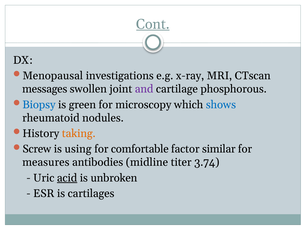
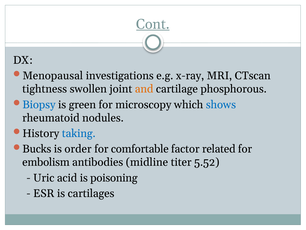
messages: messages -> tightness
and colour: purple -> orange
taking colour: orange -> blue
Screw: Screw -> Bucks
using: using -> order
similar: similar -> related
measures: measures -> embolism
3.74: 3.74 -> 5.52
acid underline: present -> none
unbroken: unbroken -> poisoning
